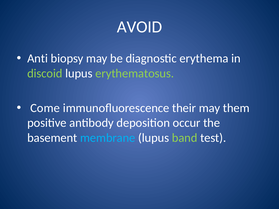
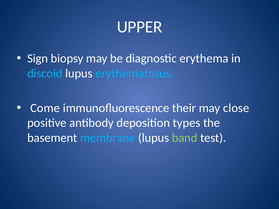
AVOID: AVOID -> UPPER
Anti: Anti -> Sign
discoid colour: light green -> light blue
erythematosus colour: light green -> light blue
them: them -> close
occur: occur -> types
